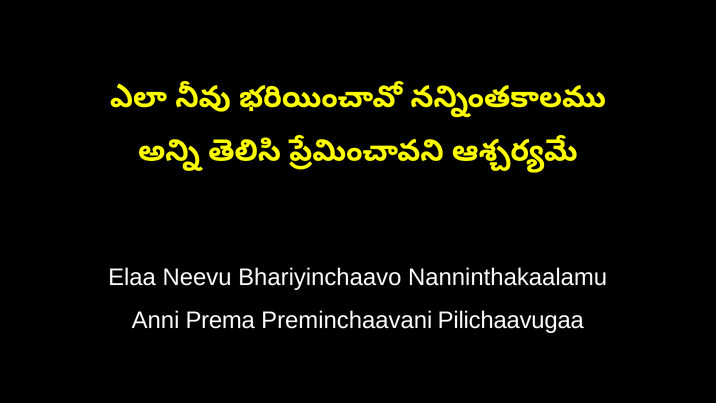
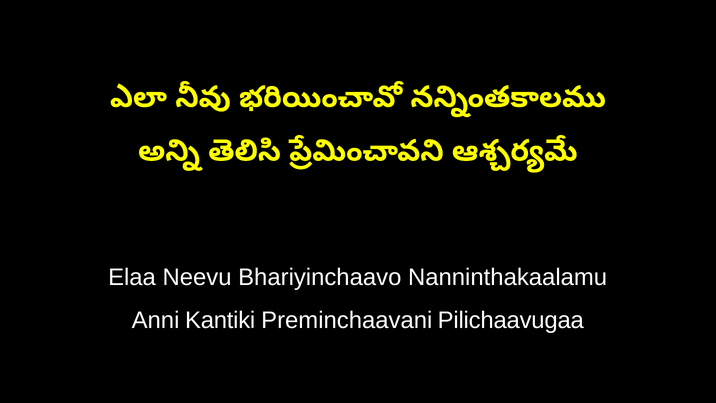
Prema: Prema -> Kantiki
